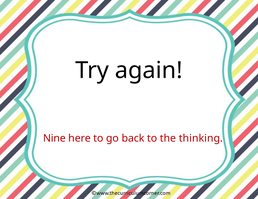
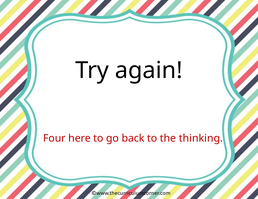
Nine: Nine -> Four
